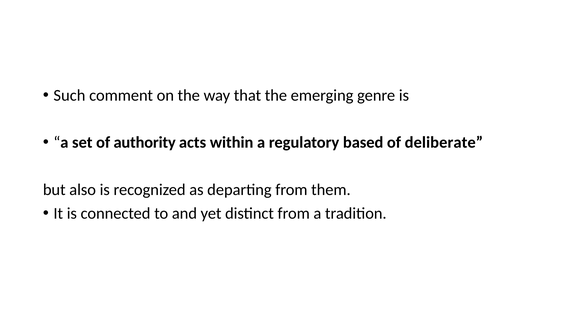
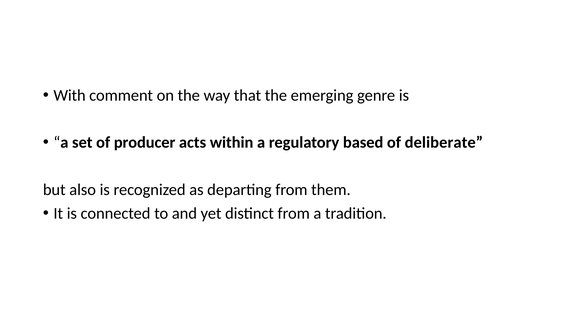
Such: Such -> With
authority: authority -> producer
